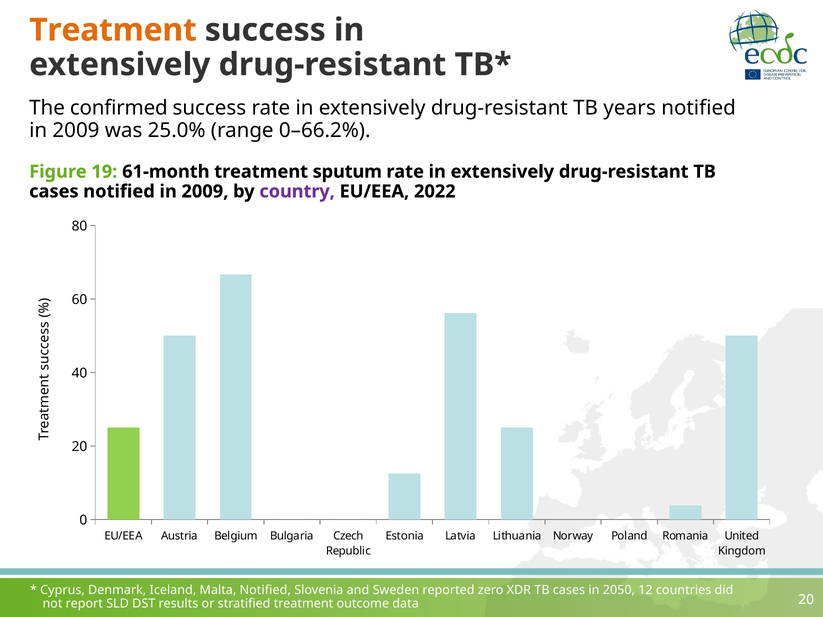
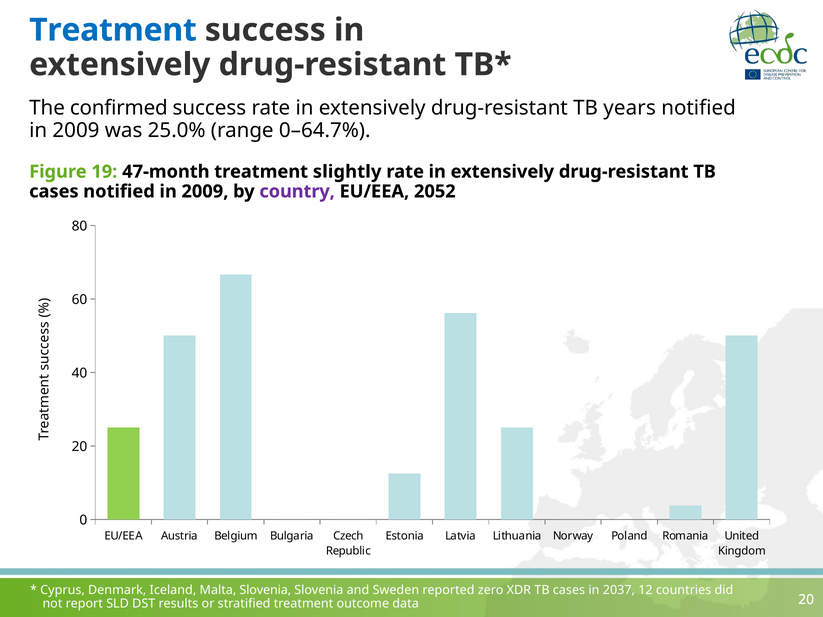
Treatment at (113, 30) colour: orange -> blue
0–66.2%: 0–66.2% -> 0–64.7%
61-month: 61-month -> 47-month
sputum: sputum -> slightly
2022: 2022 -> 2052
Malta Notified: Notified -> Slovenia
2050: 2050 -> 2037
